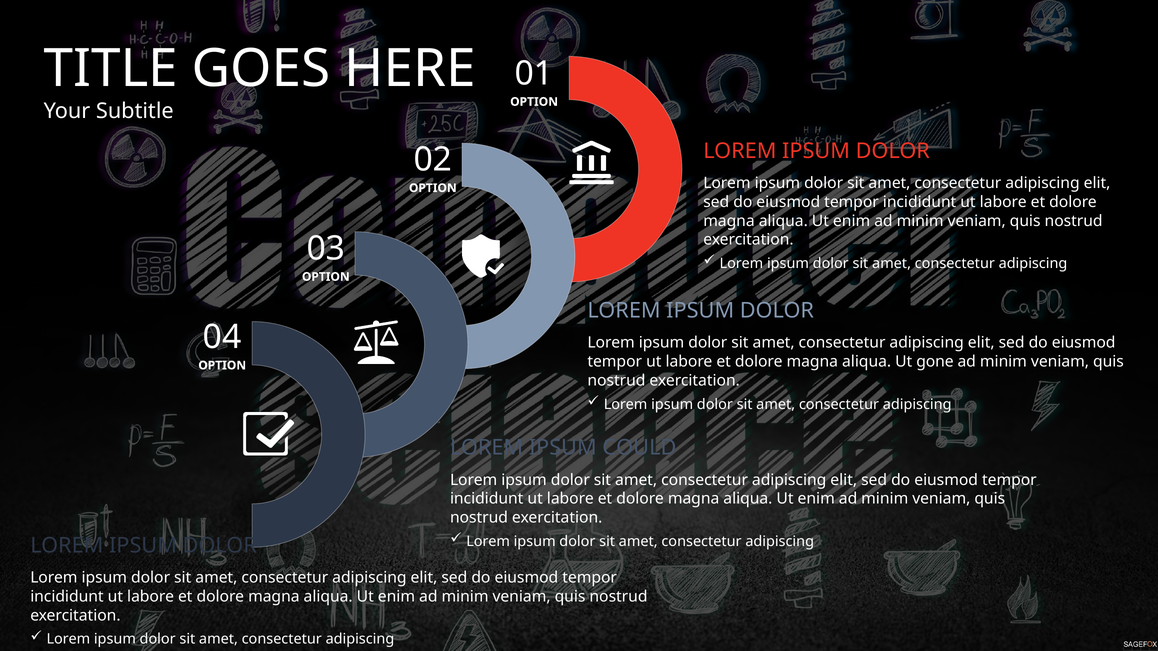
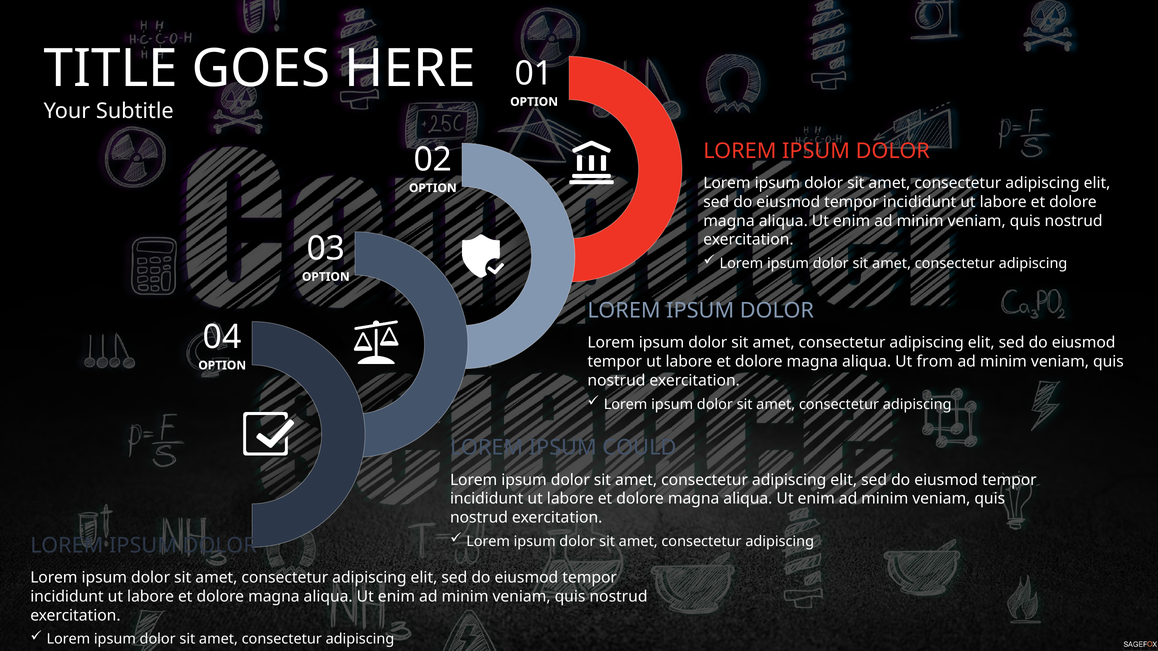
gone: gone -> from
